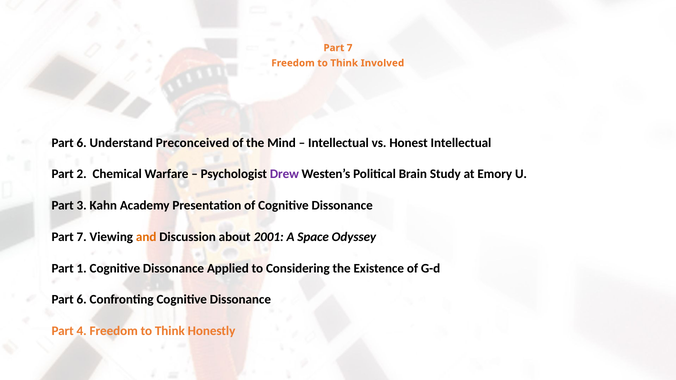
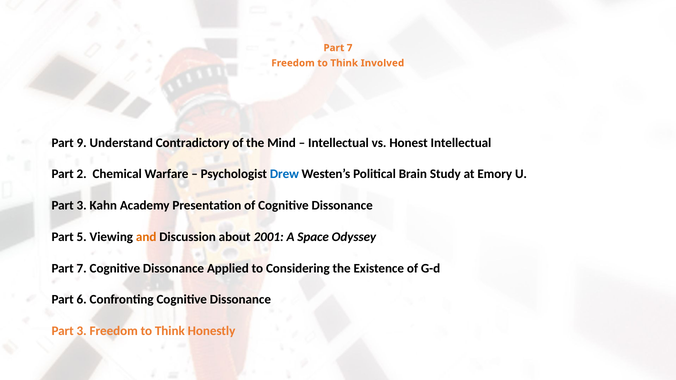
6 at (82, 143): 6 -> 9
Preconceived: Preconceived -> Contradictory
Drew colour: purple -> blue
7 at (82, 237): 7 -> 5
1 at (82, 268): 1 -> 7
4 at (82, 331): 4 -> 3
